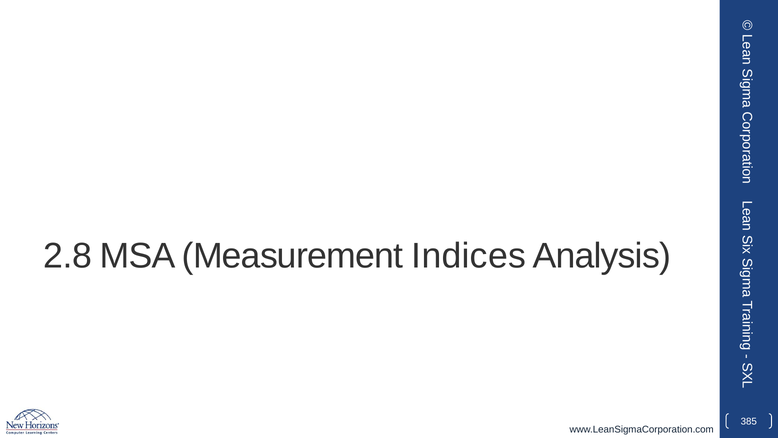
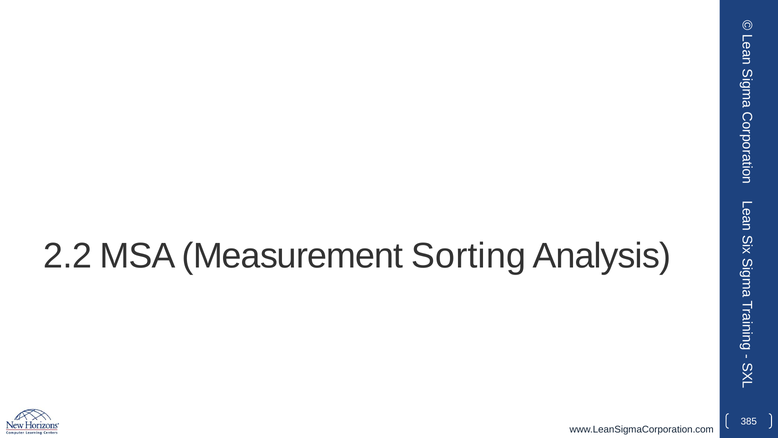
2.8: 2.8 -> 2.2
Indices: Indices -> Sorting
